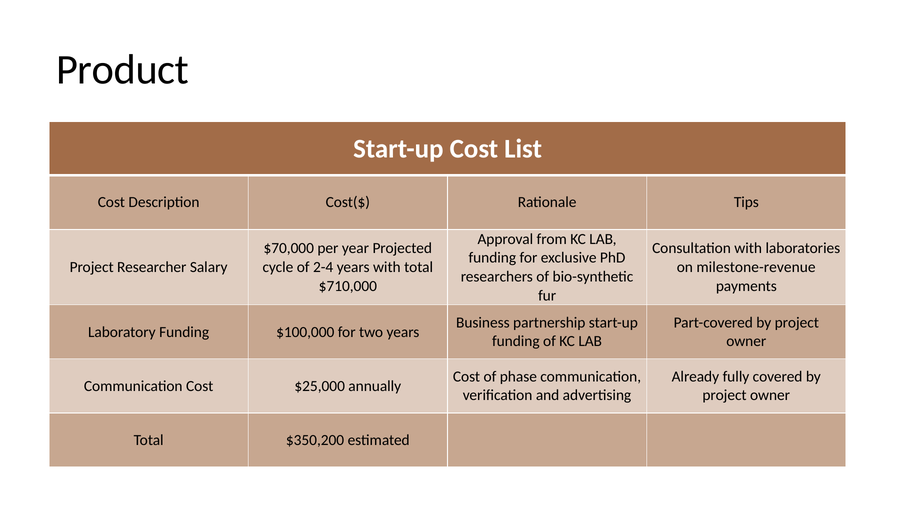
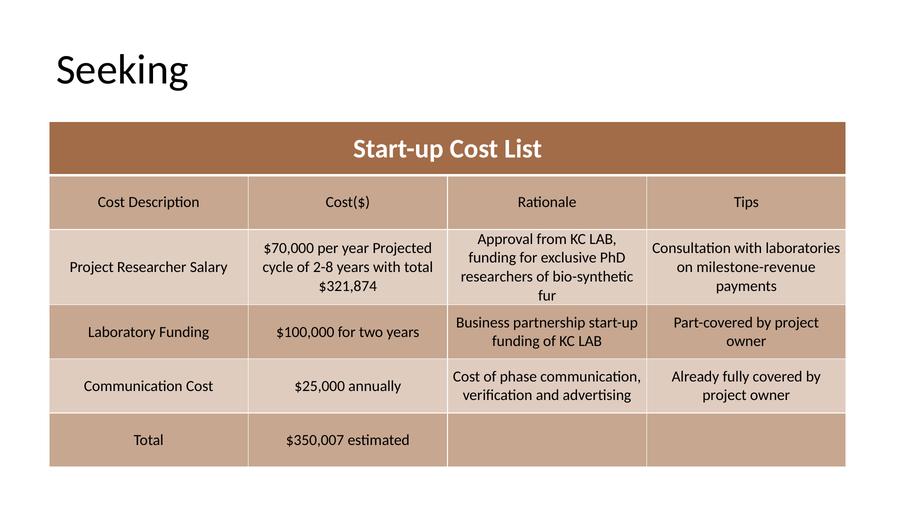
Product: Product -> Seeking
2-4: 2-4 -> 2-8
$710,000: $710,000 -> $321,874
$350,200: $350,200 -> $350,007
